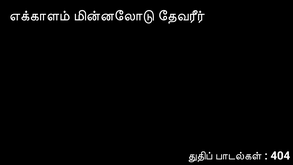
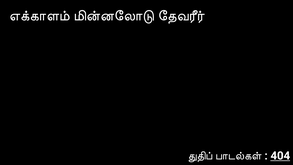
404 underline: none -> present
